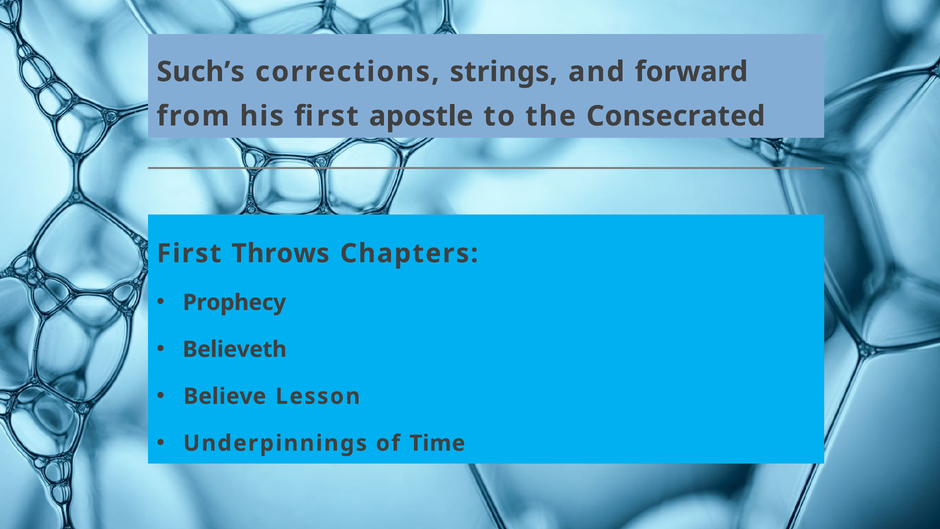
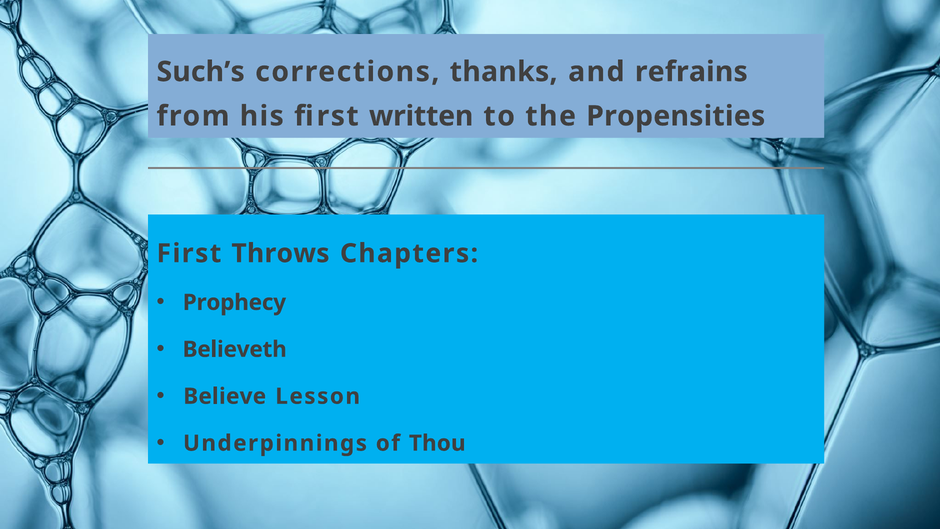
strings: strings -> thanks
forward: forward -> refrains
apostle: apostle -> written
Consecrated: Consecrated -> Propensities
Time: Time -> Thou
